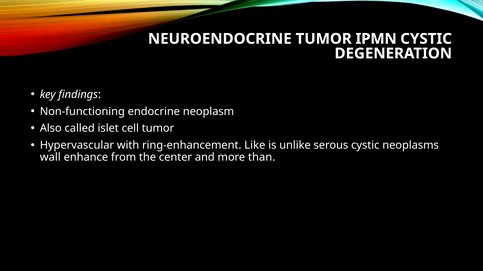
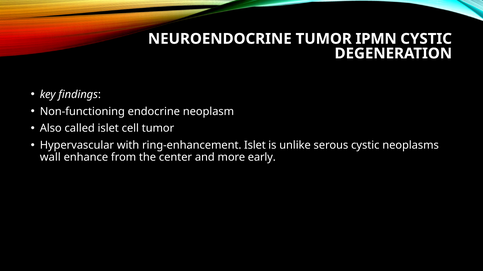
ring-enhancement Like: Like -> Islet
than: than -> early
